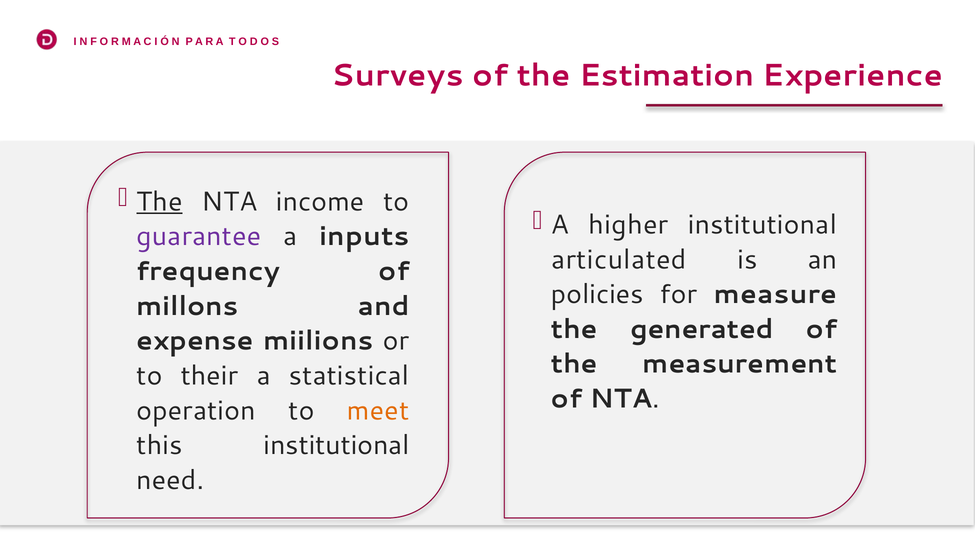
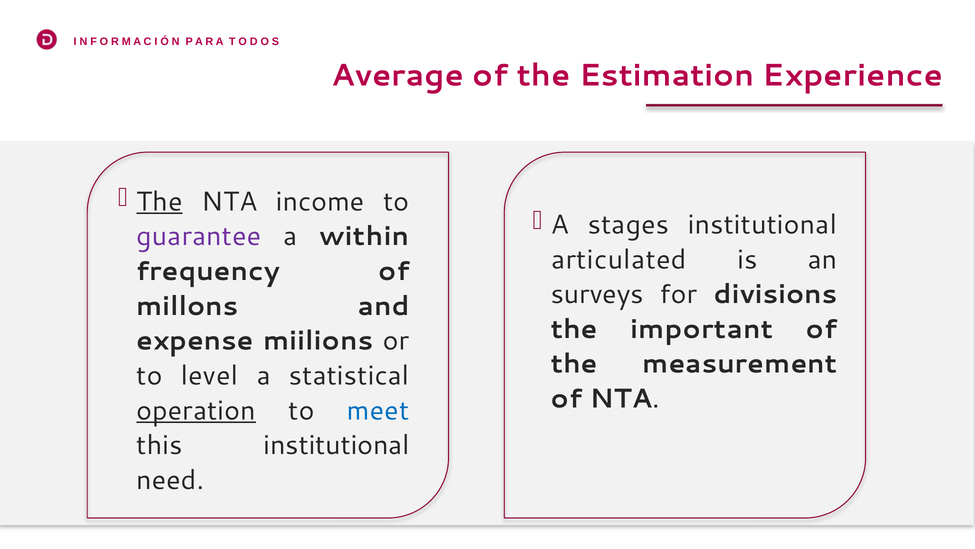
Surveys: Surveys -> Average
higher: higher -> stages
inputs: inputs -> within
policies: policies -> surveys
measure: measure -> divisions
generated: generated -> important
their: their -> level
operation underline: none -> present
meet colour: orange -> blue
